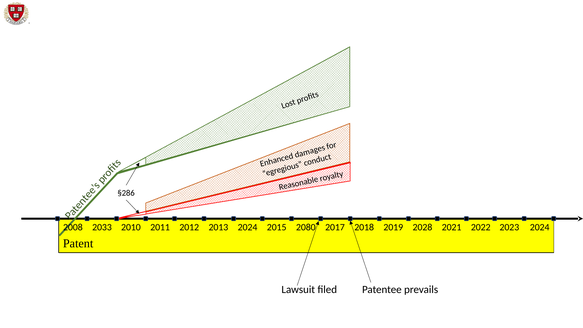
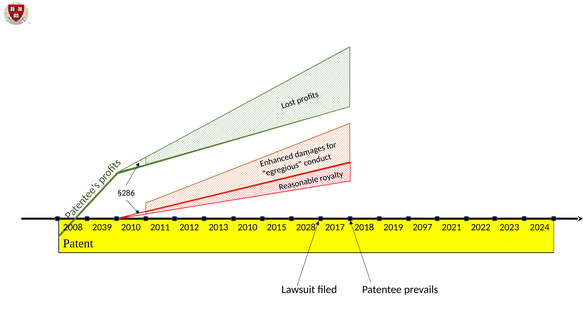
2013 2024: 2024 -> 2010
2080: 2080 -> 2028
2028: 2028 -> 2097
2033: 2033 -> 2039
